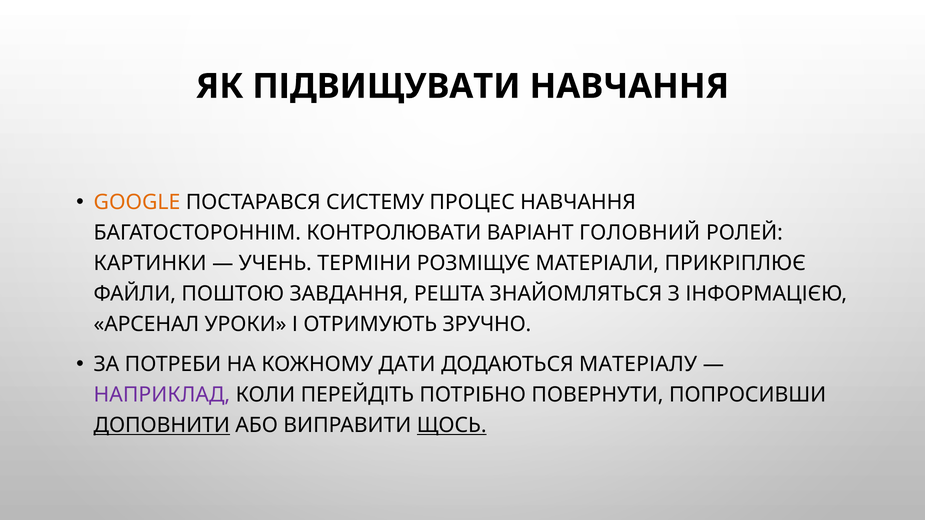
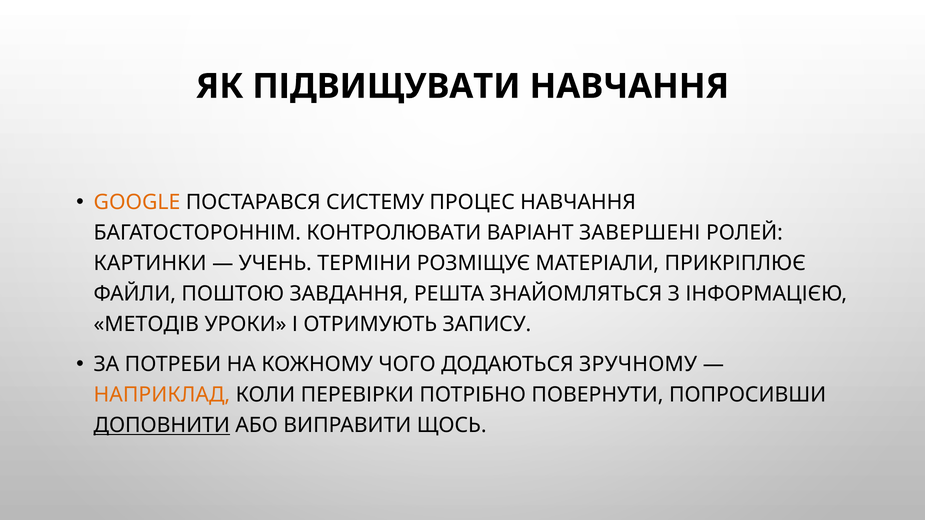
ГОЛОВНИЙ: ГОЛОВНИЙ -> ЗАВЕРШЕНІ
АРСЕНАЛ: АРСЕНАЛ -> МЕТОДІВ
ЗРУЧНО: ЗРУЧНО -> ЗАПИСУ
ДАТИ: ДАТИ -> ЧОГО
МАТЕРІАЛУ: МАТЕРІАЛУ -> ЗРУЧНОМУ
НАПРИКЛАД colour: purple -> orange
ПЕРЕЙДІТЬ: ПЕРЕЙДІТЬ -> ПЕРЕВІРКИ
ЩОСЬ underline: present -> none
